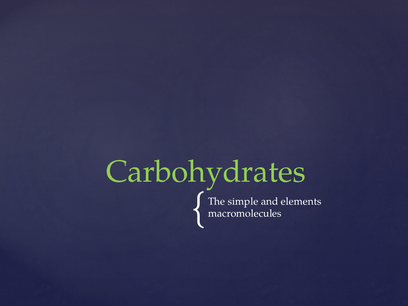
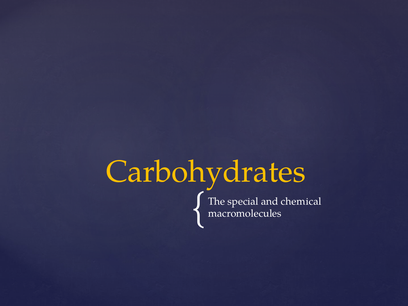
Carbohydrates colour: light green -> yellow
simple: simple -> special
elements: elements -> chemical
